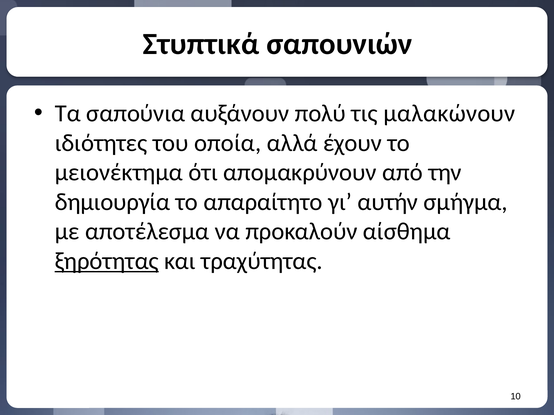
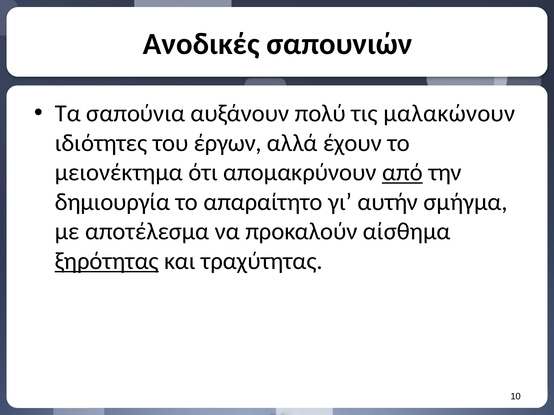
Στυπτικά: Στυπτικά -> Ανοδικές
οποία: οποία -> έργων
από underline: none -> present
